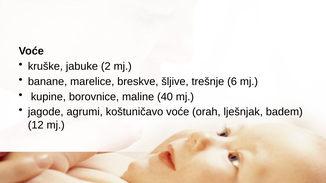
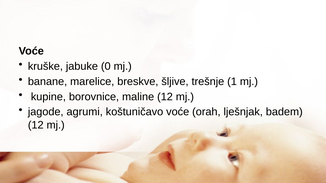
2: 2 -> 0
6: 6 -> 1
maline 40: 40 -> 12
